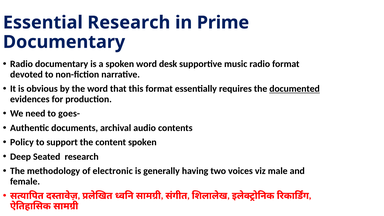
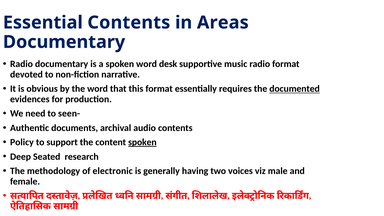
Essential Research: Research -> Contents
Prime: Prime -> Areas
goes-: goes- -> seen-
spoken at (142, 142) underline: none -> present
